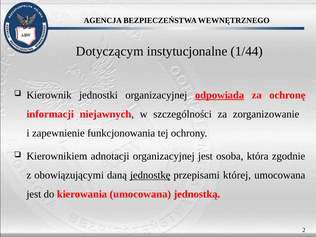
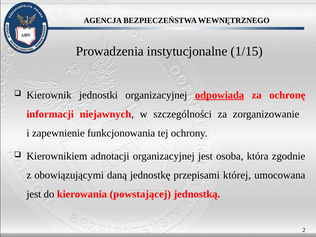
Dotyczącym: Dotyczącym -> Prowadzenia
1/44: 1/44 -> 1/15
jednostkę underline: present -> none
kierowania umocowana: umocowana -> powstającej
